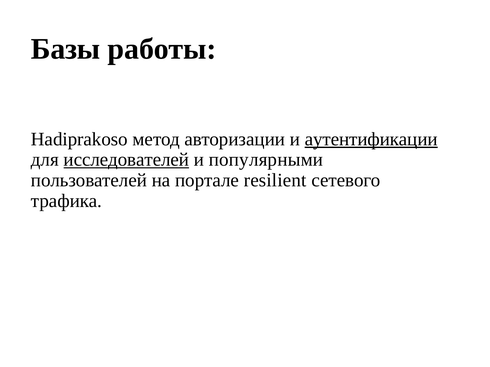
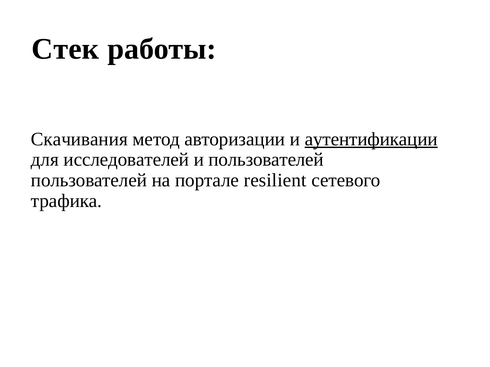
Базы: Базы -> Стек
Hadiprakoso: Hadiprakoso -> Скачивания
исследователей underline: present -> none
и популярными: популярными -> пользователей
